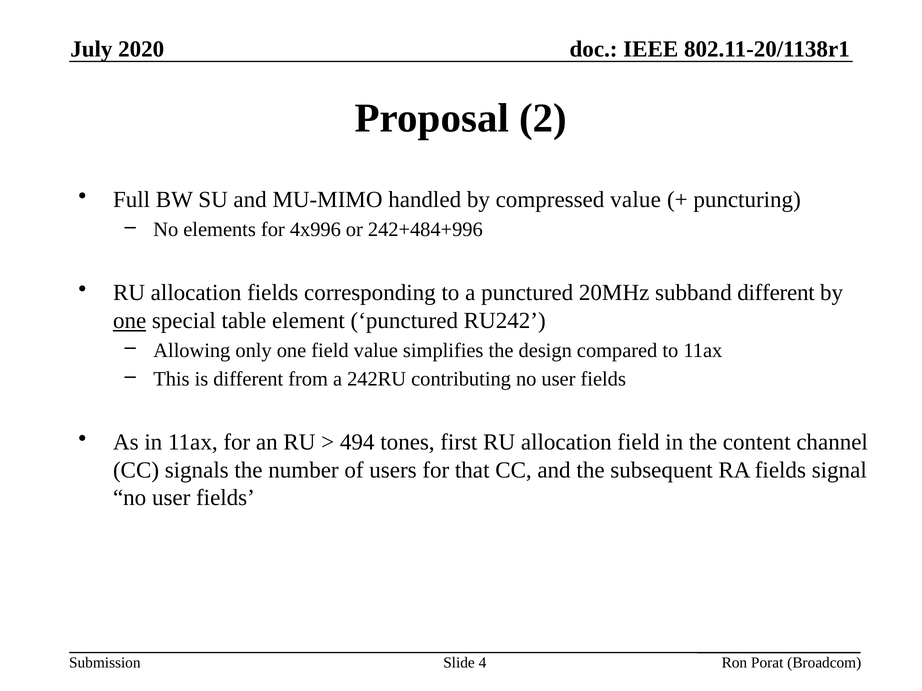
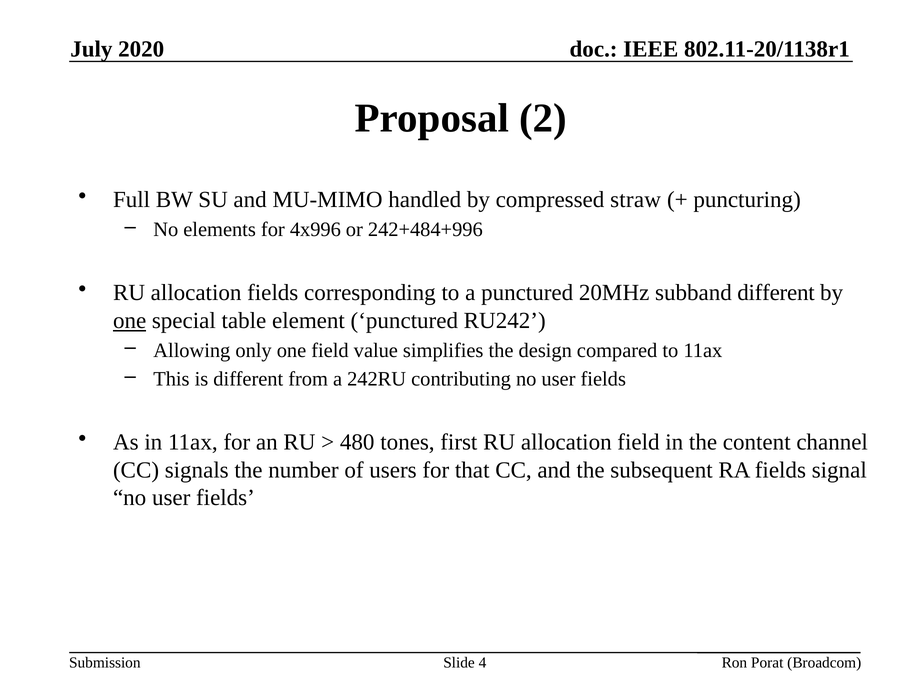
compressed value: value -> straw
494: 494 -> 480
